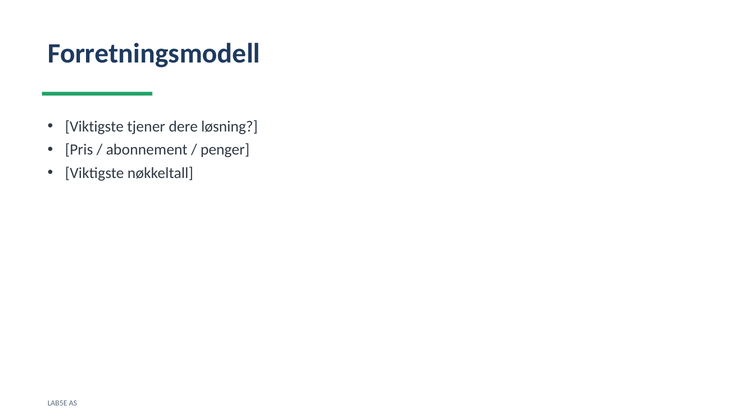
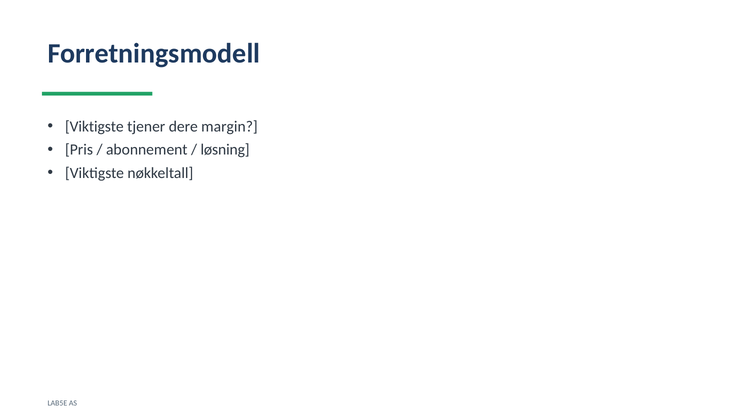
løsning: løsning -> margin
penger: penger -> løsning
